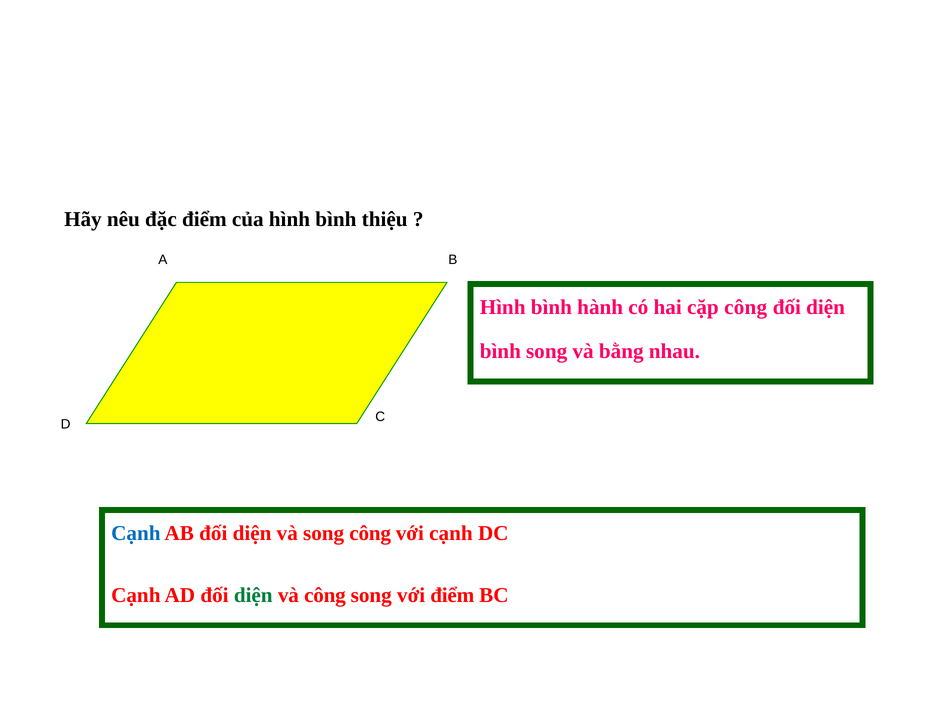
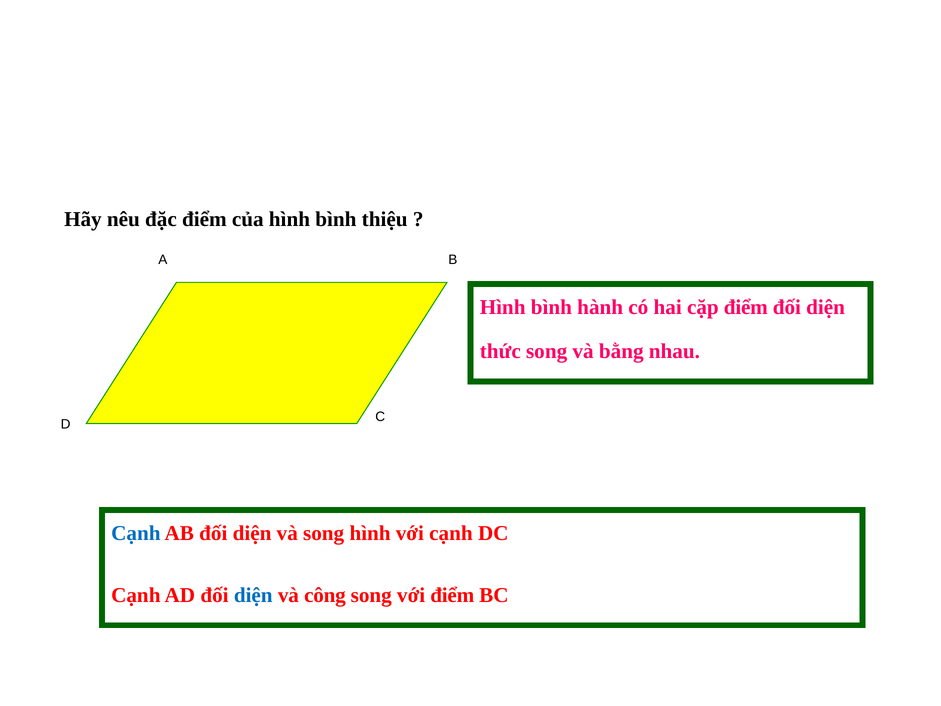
cặp công: công -> điểm
bình at (500, 351): bình -> thức
song công: công -> hình
diện at (253, 595) colour: green -> blue
